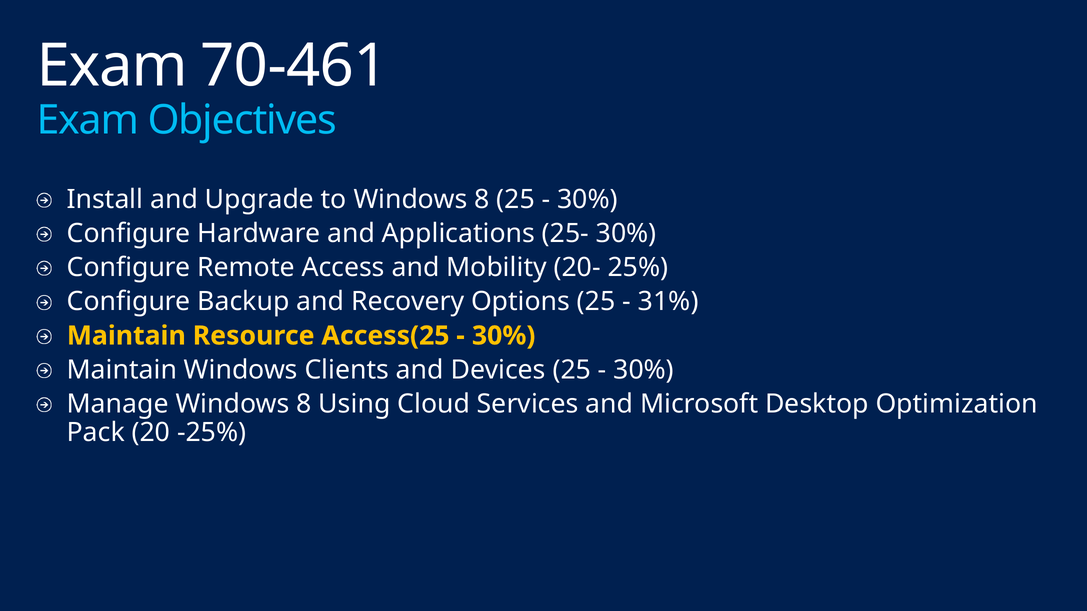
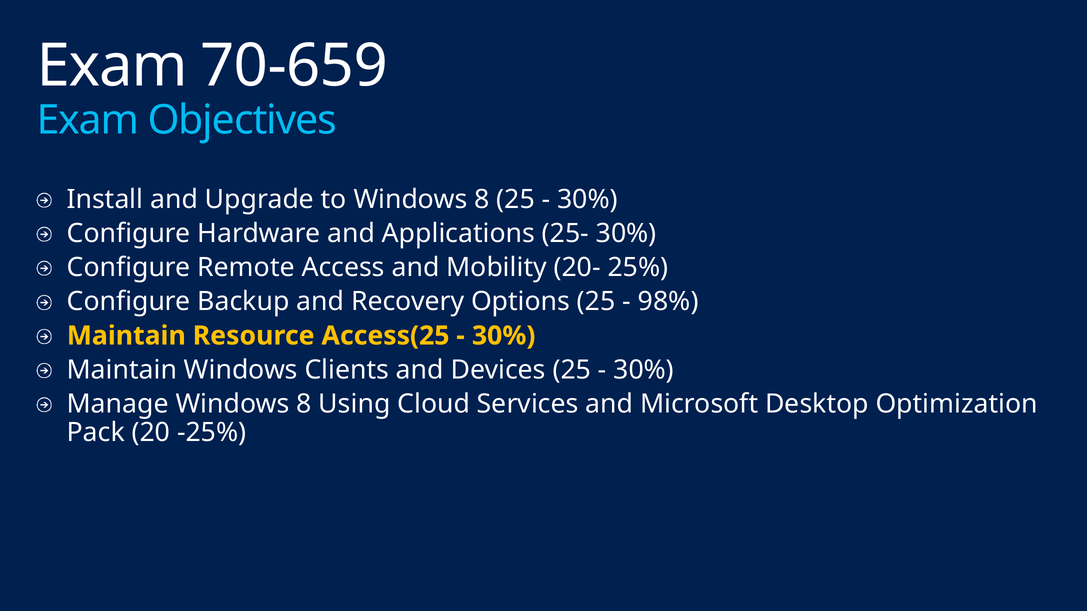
70-461: 70-461 -> 70-659
31%: 31% -> 98%
